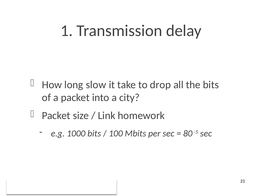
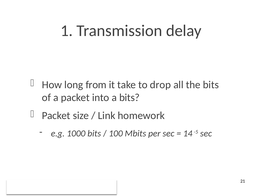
slow: slow -> from
a city: city -> bits
80: 80 -> 14
